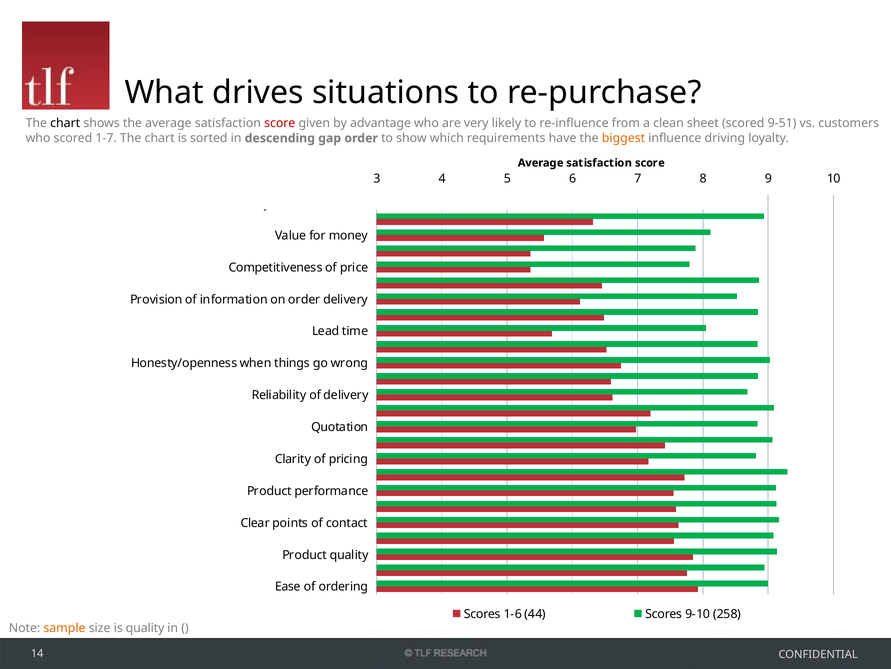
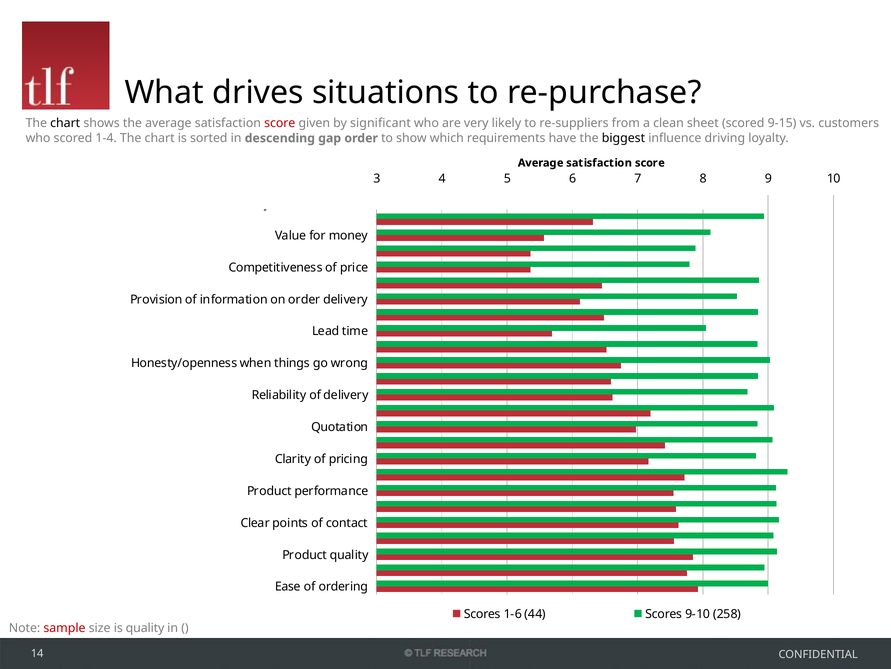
advantage: advantage -> significant
re-influence: re-influence -> re-suppliers
9-51: 9-51 -> 9-15
1-7: 1-7 -> 1-4
biggest colour: orange -> black
sample colour: orange -> red
